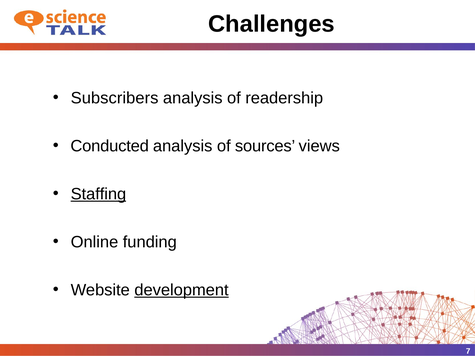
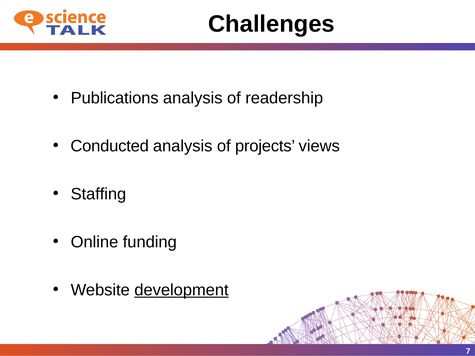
Subscribers: Subscribers -> Publications
sources: sources -> projects
Staffing underline: present -> none
